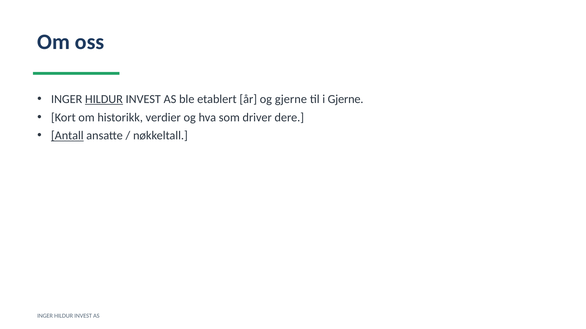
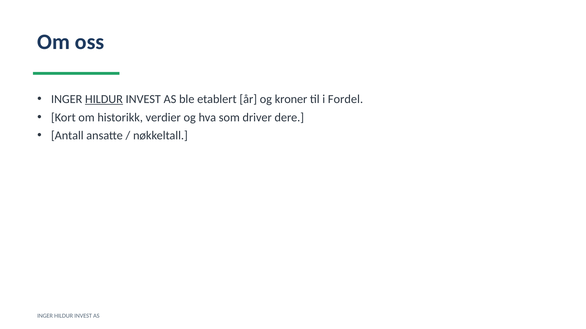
og gjerne: gjerne -> kroner
i Gjerne: Gjerne -> Fordel
Antall underline: present -> none
